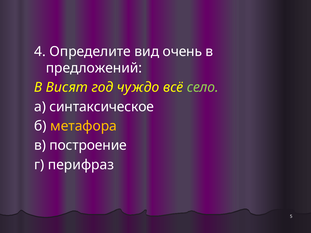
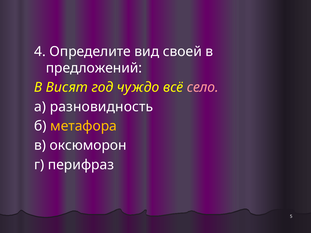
очень: очень -> своей
село colour: light green -> pink
синтаксическое: синтаксическое -> разновидность
построение: построение -> оксюморон
